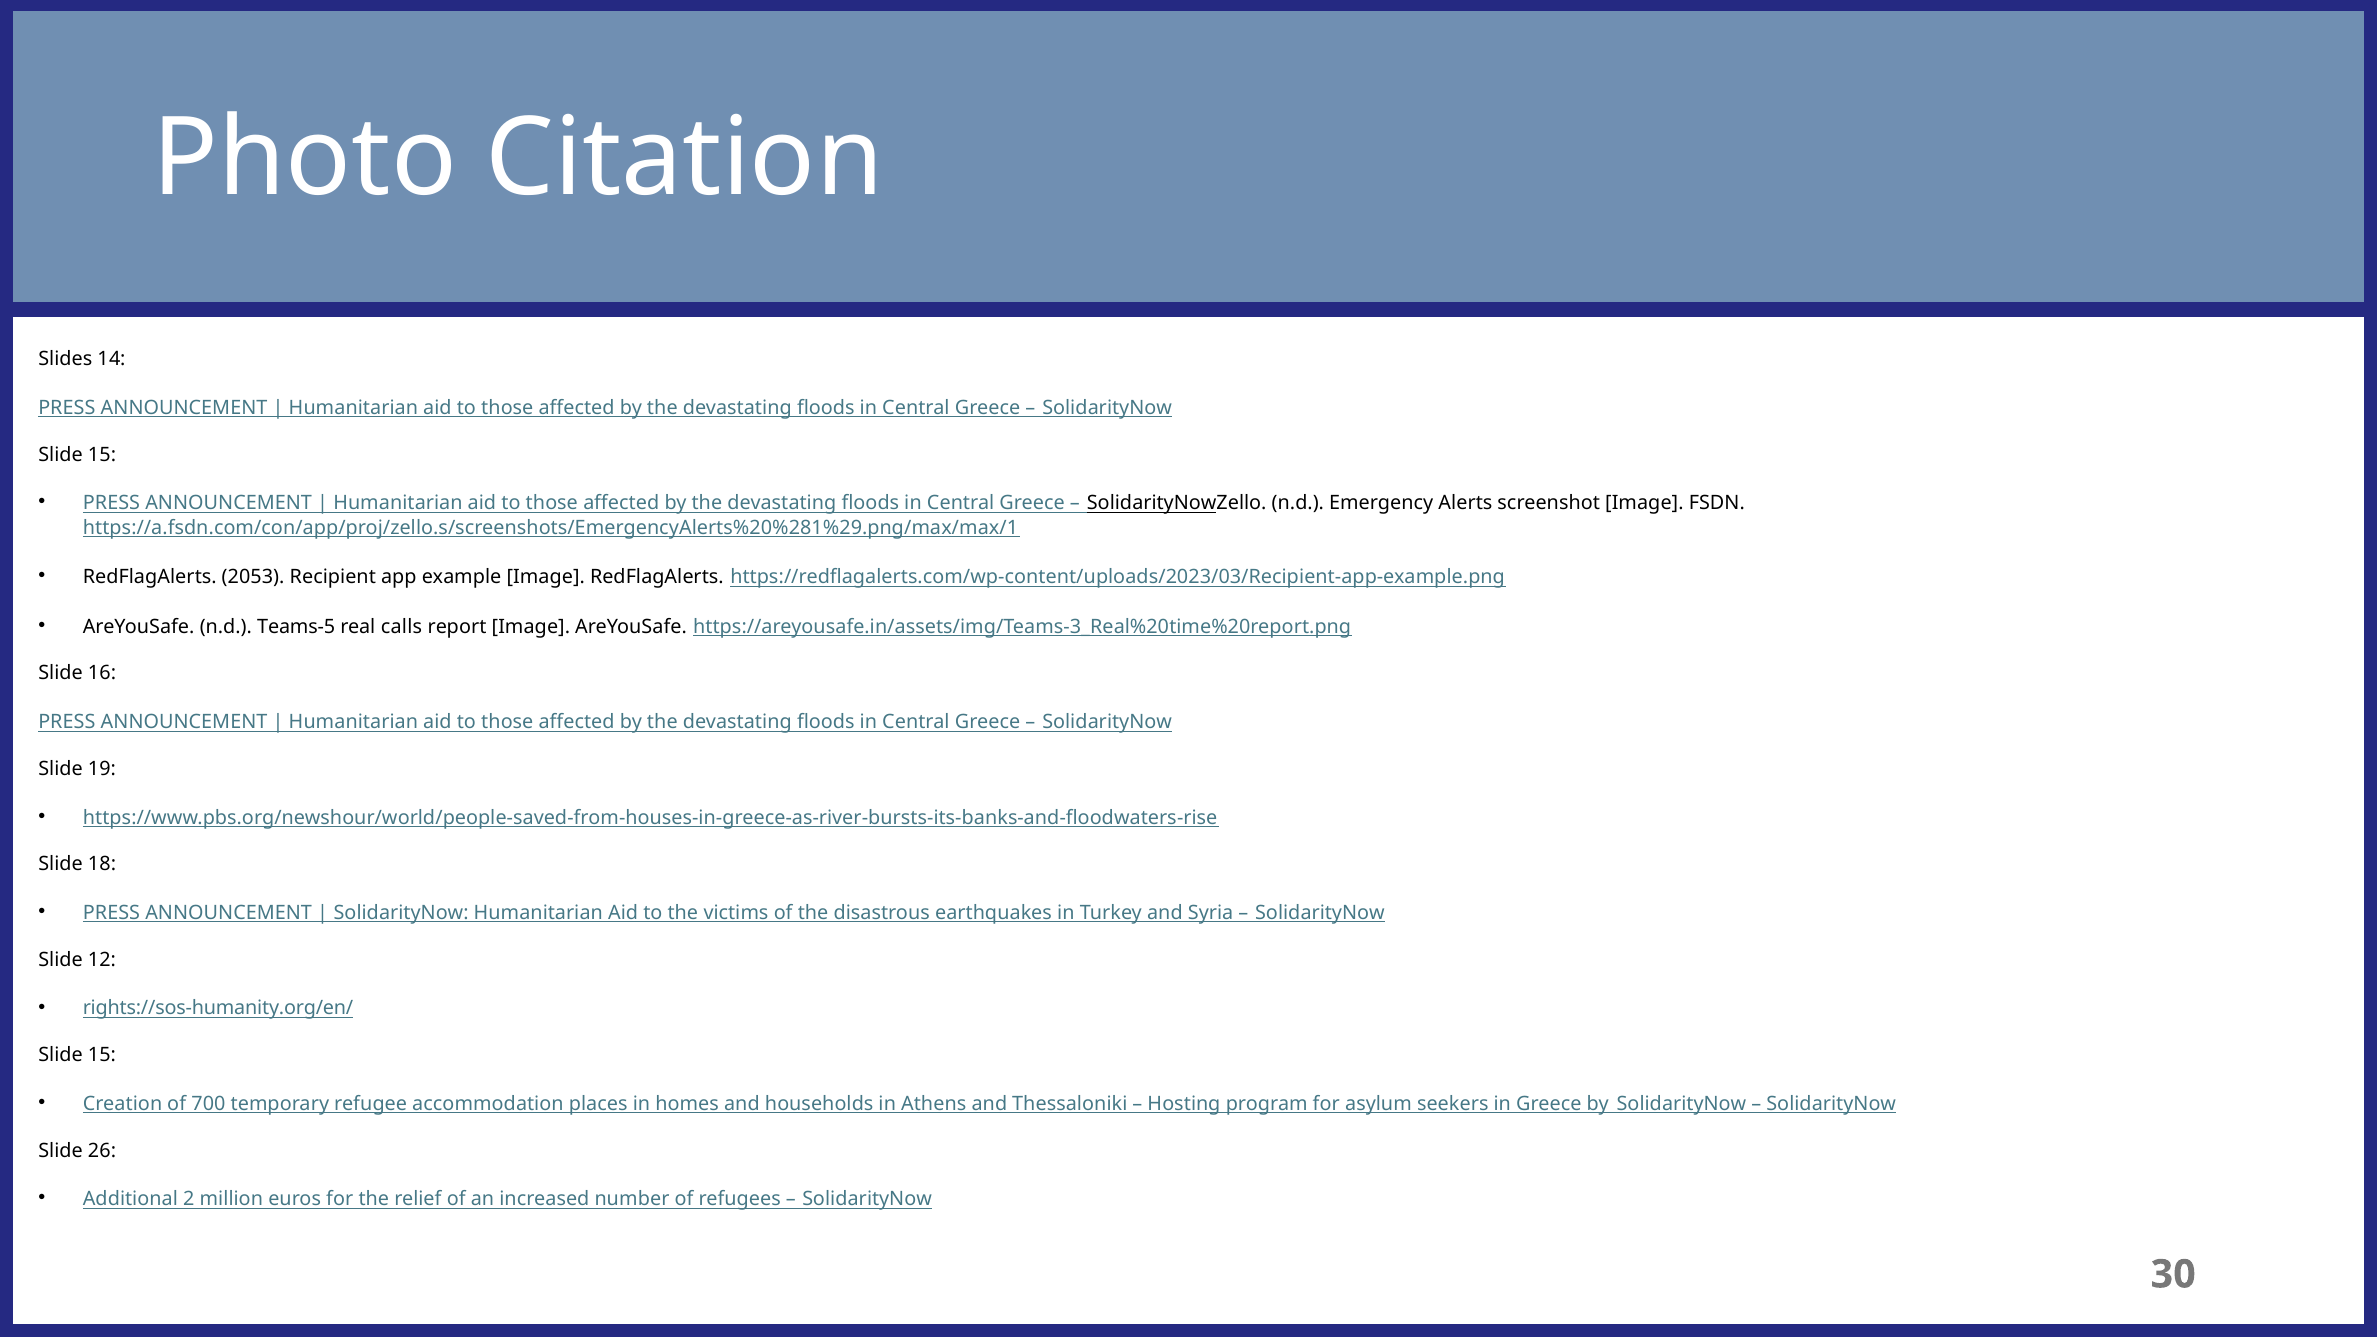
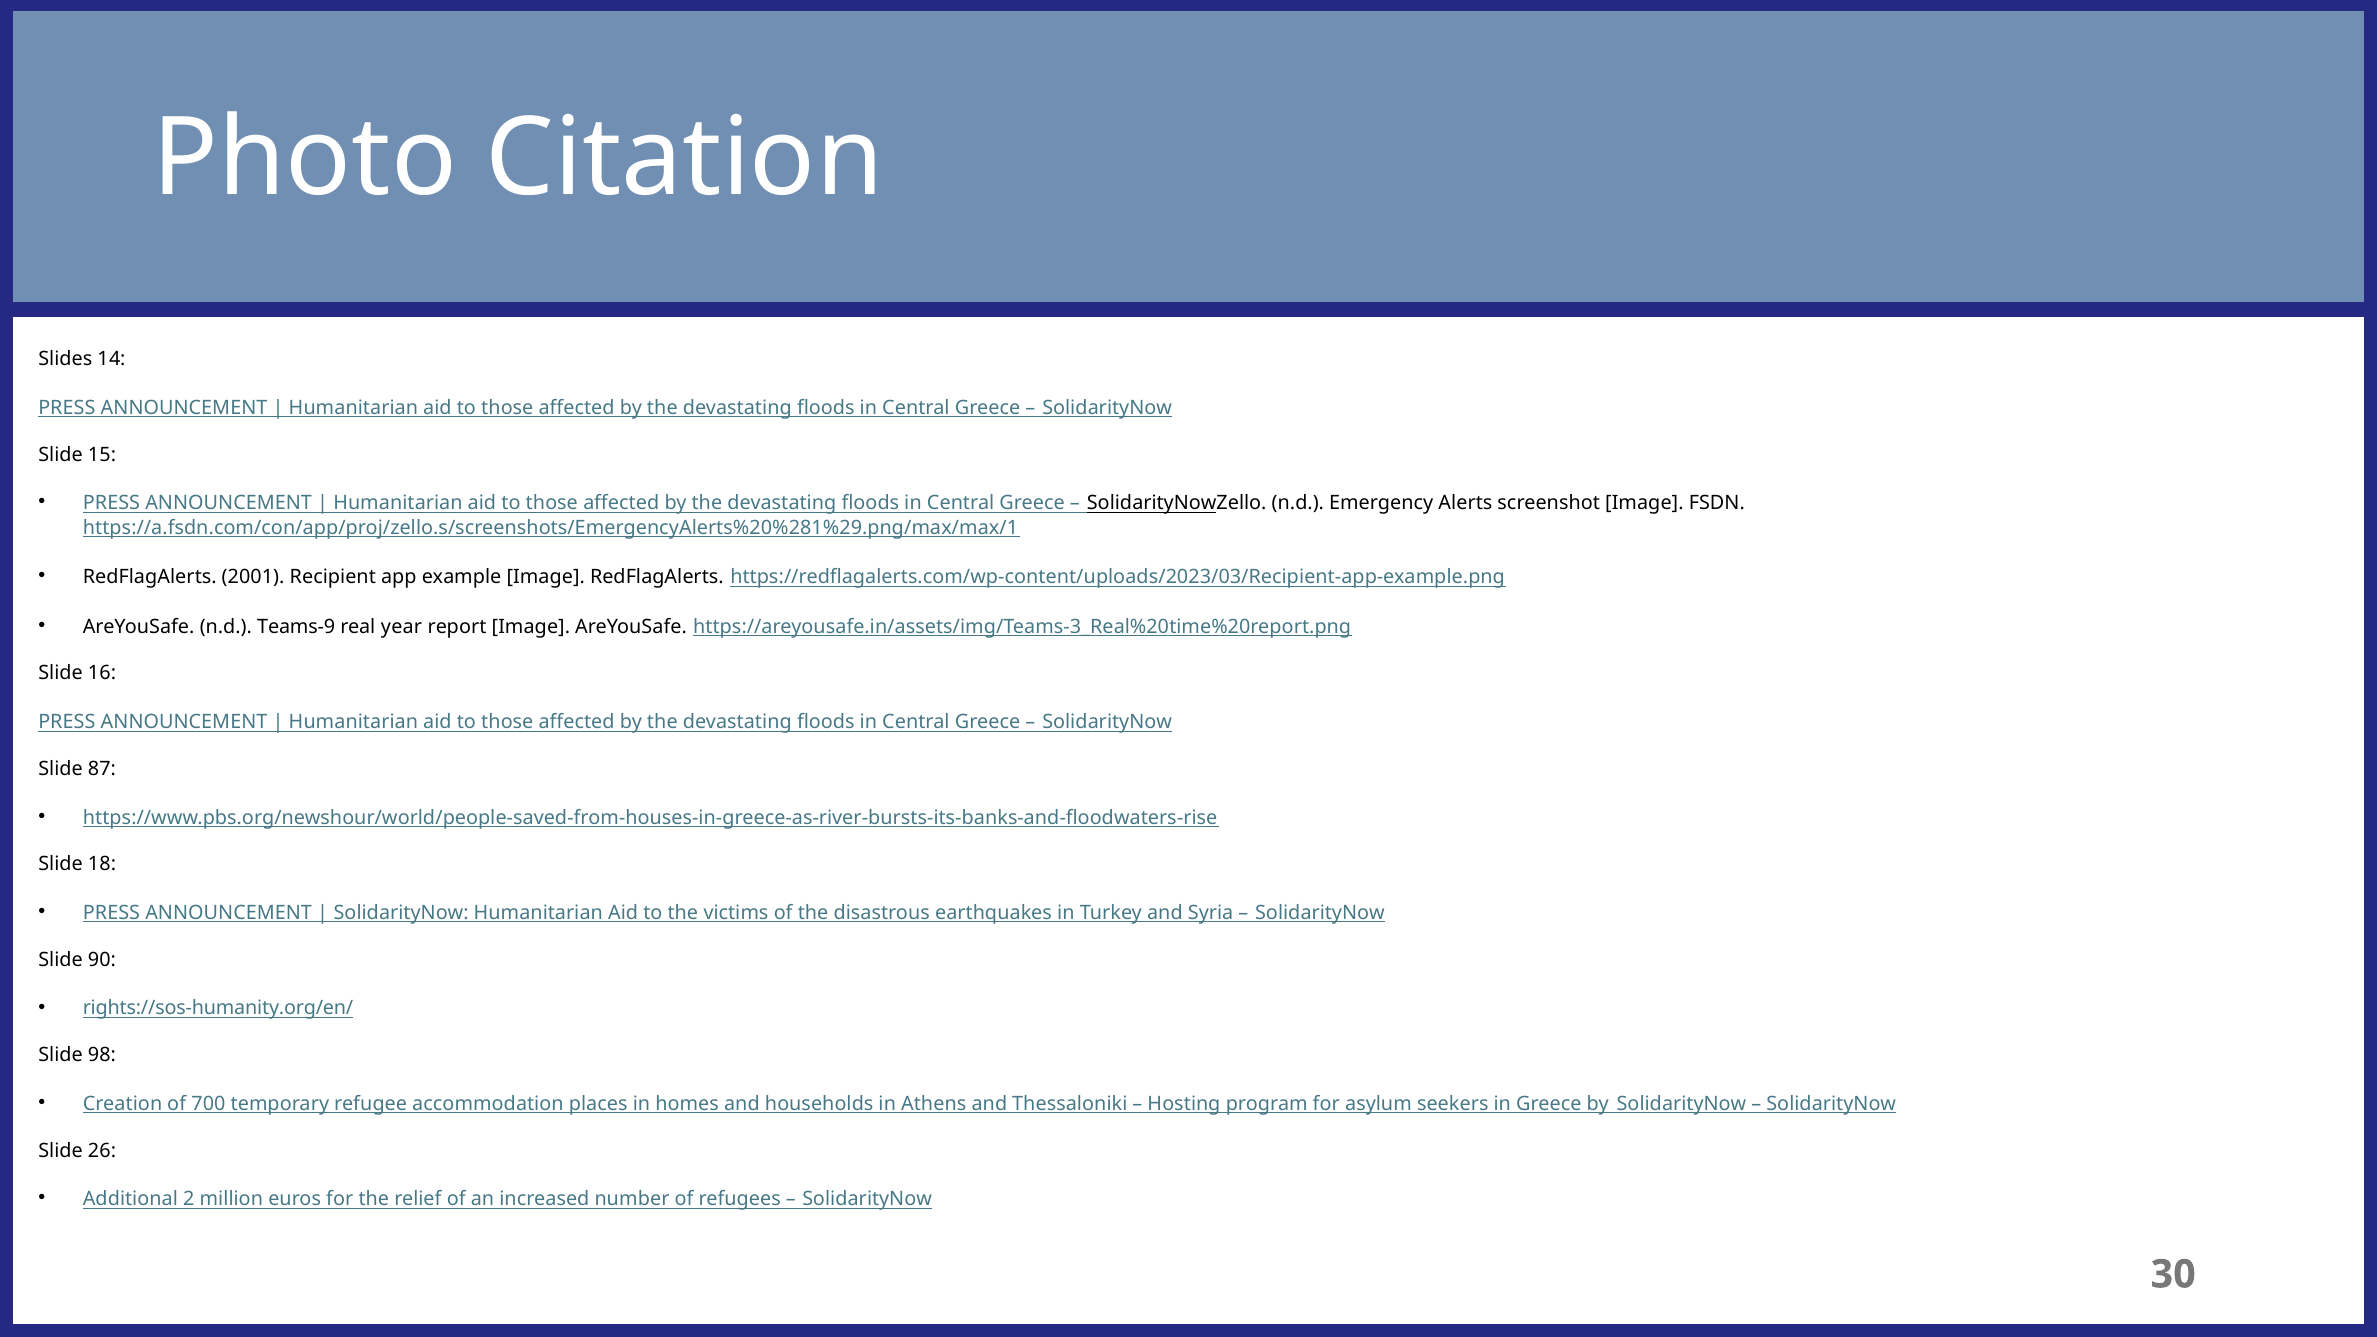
2053: 2053 -> 2001
Teams-5: Teams-5 -> Teams-9
calls: calls -> year
19: 19 -> 87
12: 12 -> 90
15 at (102, 1055): 15 -> 98
